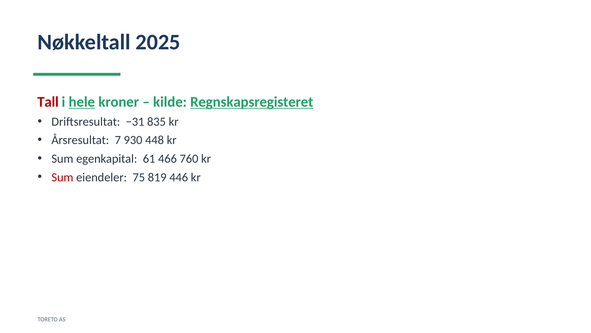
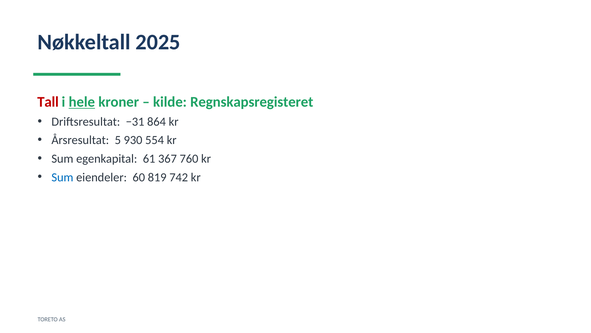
Regnskapsregisteret underline: present -> none
835: 835 -> 864
7: 7 -> 5
448: 448 -> 554
466: 466 -> 367
Sum at (62, 177) colour: red -> blue
75: 75 -> 60
446: 446 -> 742
